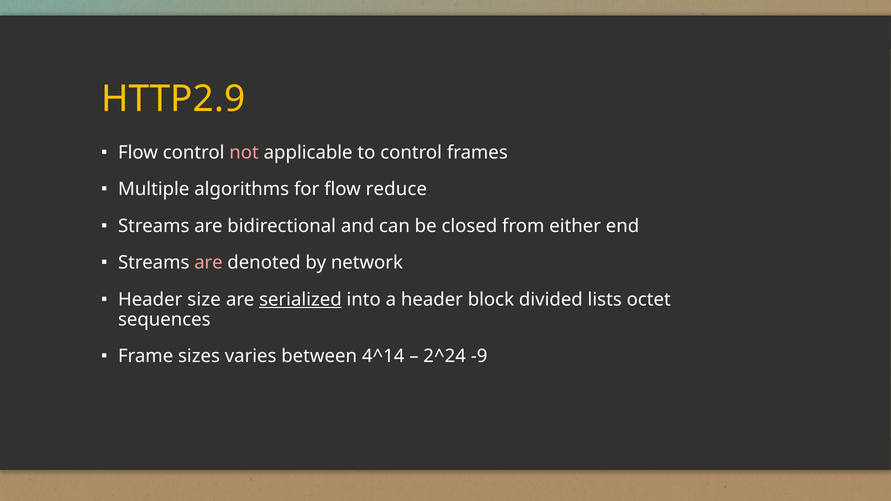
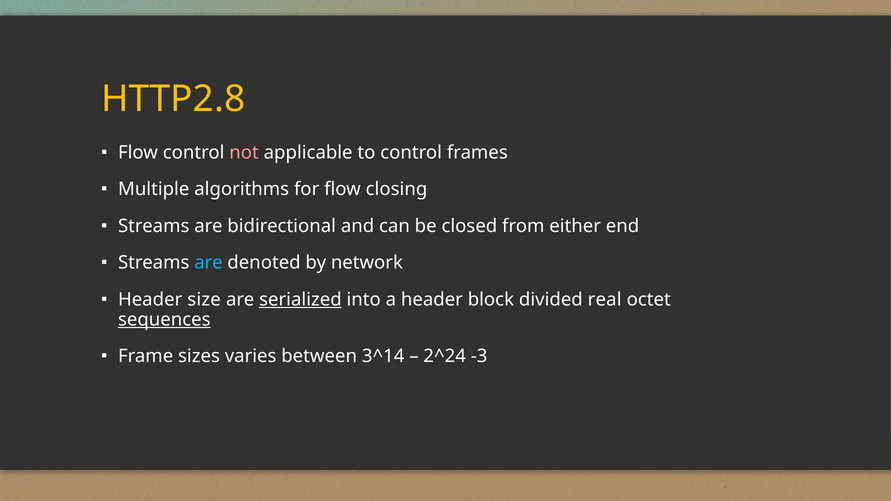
HTTP2.9: HTTP2.9 -> HTTP2.8
reduce: reduce -> closing
are at (208, 263) colour: pink -> light blue
lists: lists -> real
sequences underline: none -> present
4^14: 4^14 -> 3^14
-9: -9 -> -3
